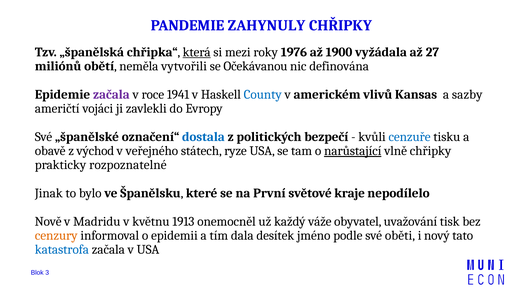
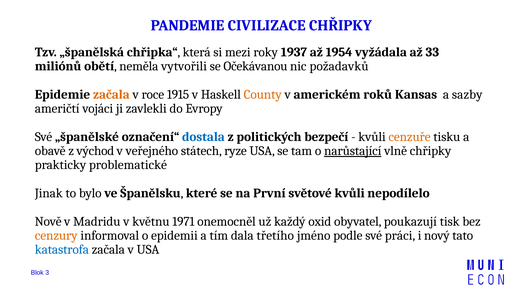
ZAHYNULY: ZAHYNULY -> CIVILIZACE
která underline: present -> none
1976: 1976 -> 1937
1900: 1900 -> 1954
27: 27 -> 33
definována: definována -> požadavků
začala at (111, 94) colour: purple -> orange
1941: 1941 -> 1915
County colour: blue -> orange
vlivů: vlivů -> roků
cenzuře colour: blue -> orange
rozpoznatelné: rozpoznatelné -> problematické
světové kraje: kraje -> kvůli
1913: 1913 -> 1971
váže: váže -> oxid
uvažování: uvažování -> poukazují
desítek: desítek -> třetího
oběti: oběti -> práci
